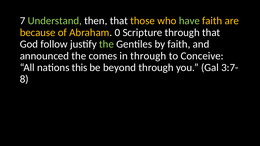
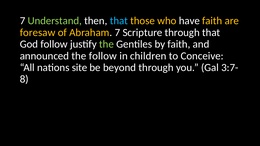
that at (119, 21) colour: white -> light blue
have colour: light green -> white
because: because -> foresaw
Abraham 0: 0 -> 7
the comes: comes -> follow
in through: through -> children
this: this -> site
